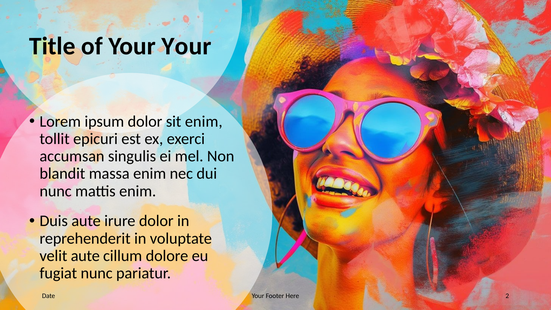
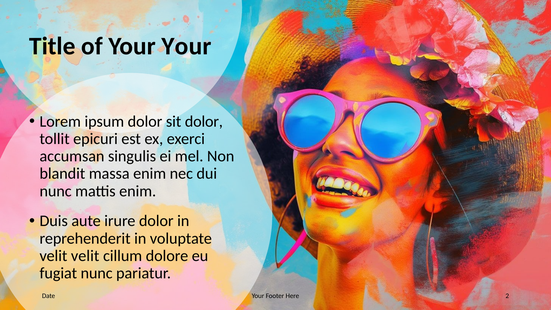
sit enim: enim -> dolor
velit aute: aute -> velit
